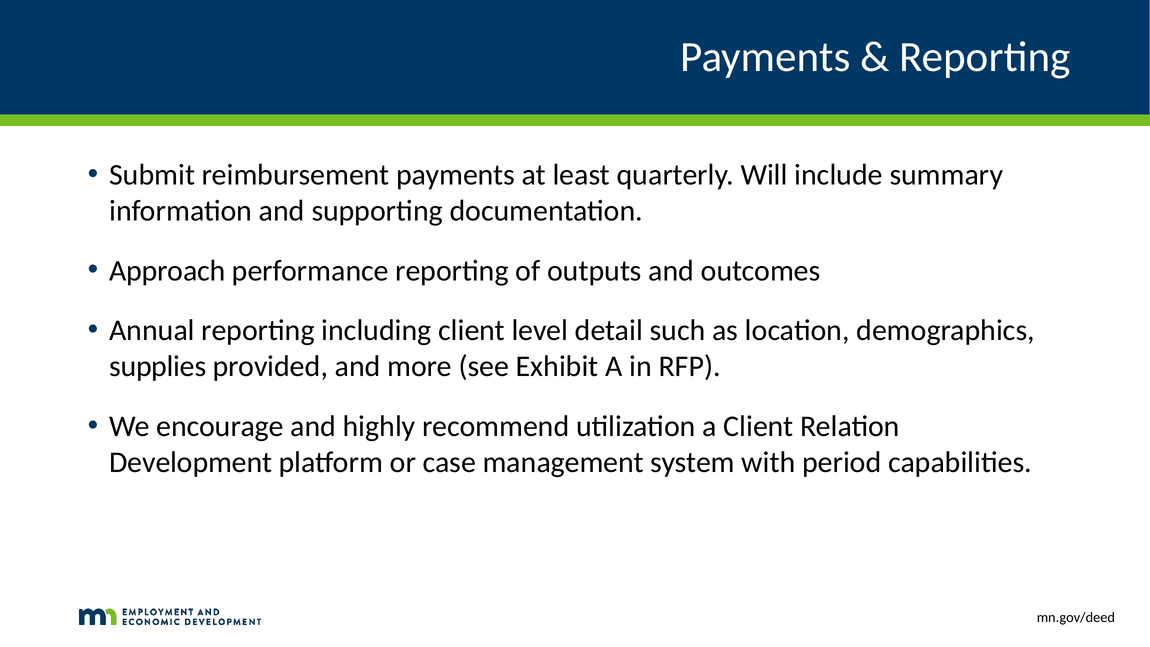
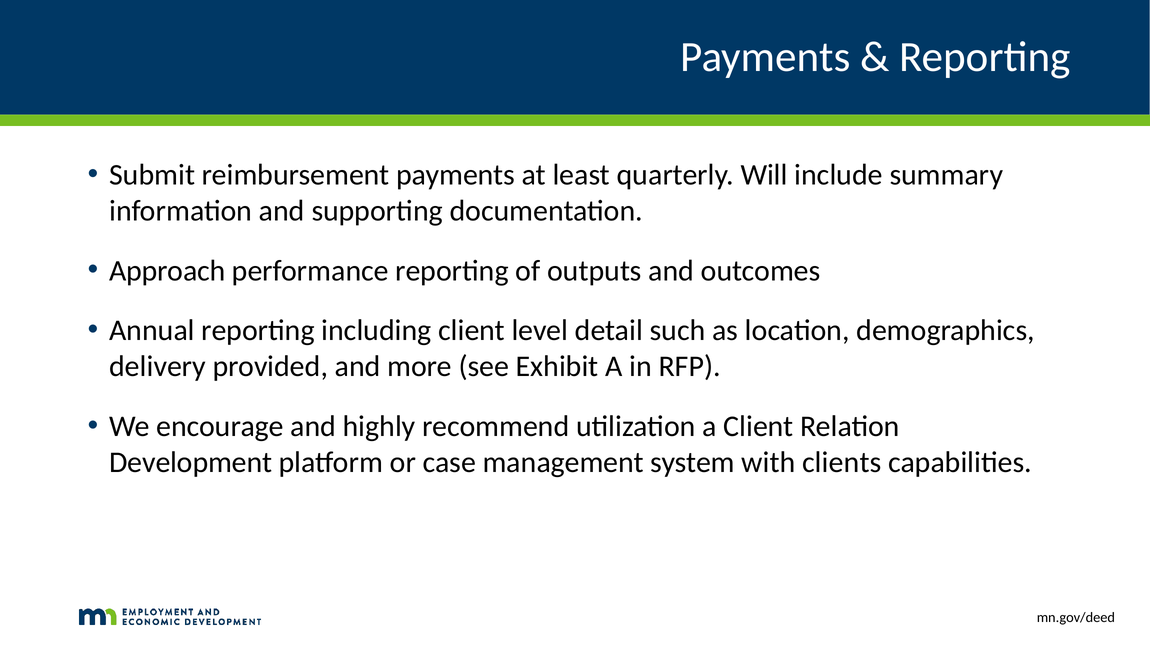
supplies: supplies -> delivery
period: period -> clients
